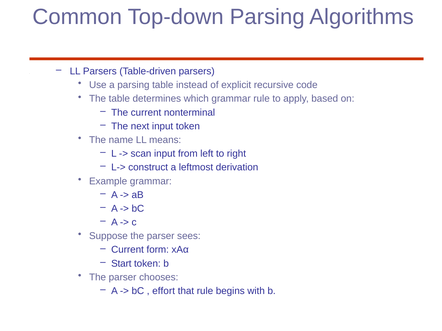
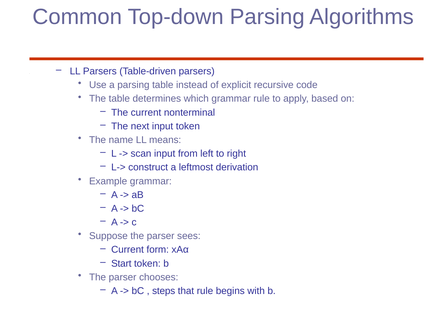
effort: effort -> steps
